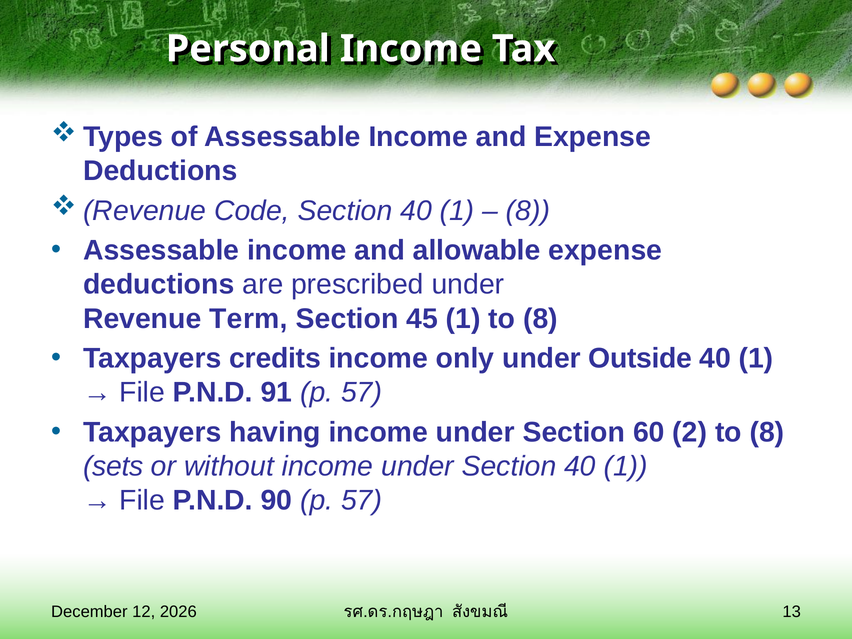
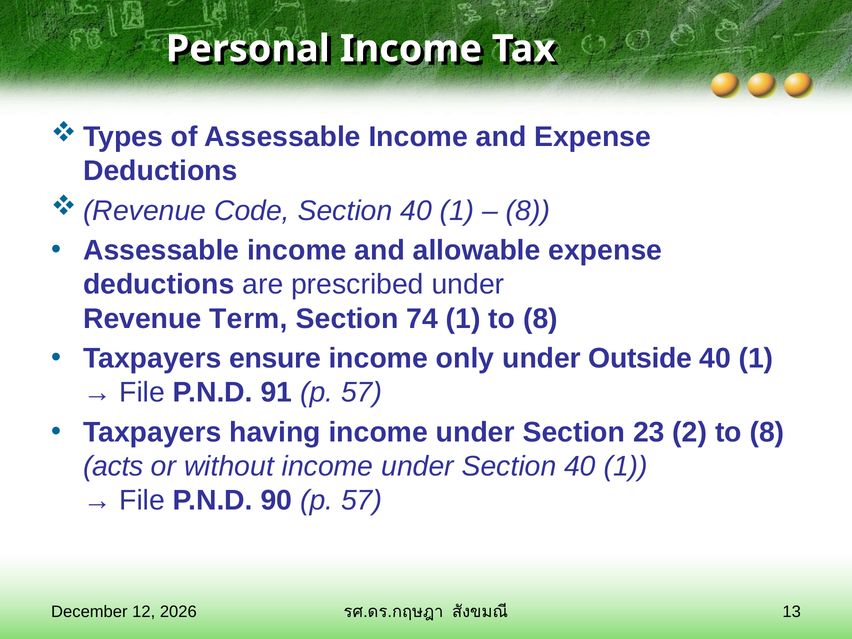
45: 45 -> 74
credits: credits -> ensure
60: 60 -> 23
sets: sets -> acts
